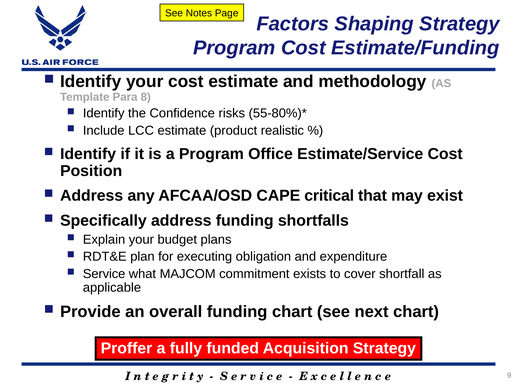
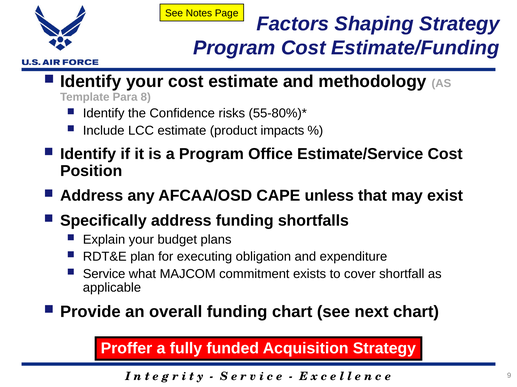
realistic: realistic -> impacts
critical: critical -> unless
